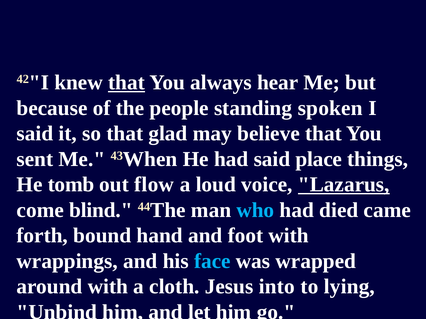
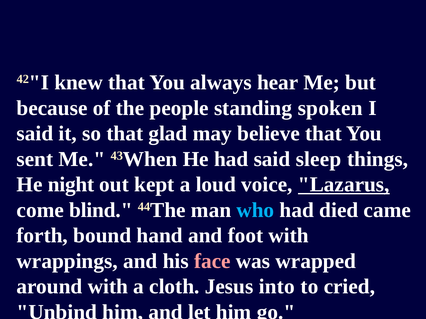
that at (126, 83) underline: present -> none
place: place -> sleep
tomb: tomb -> night
flow: flow -> kept
face colour: light blue -> pink
lying: lying -> cried
